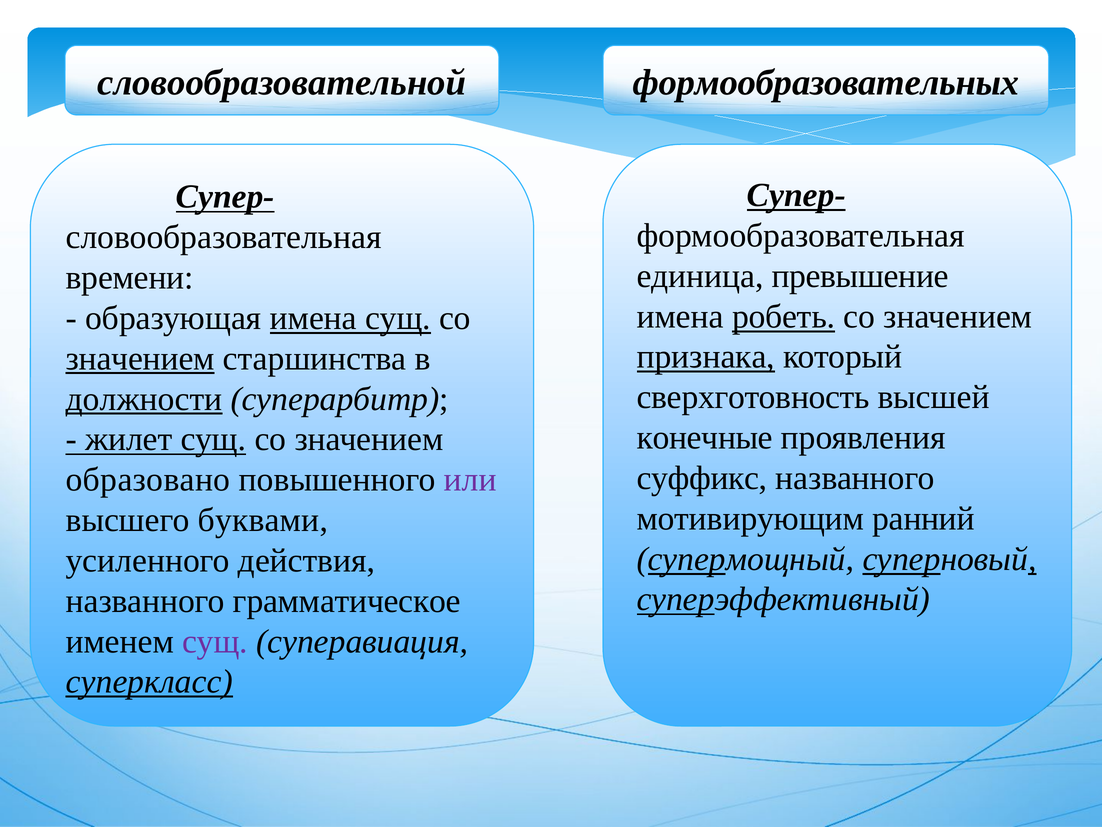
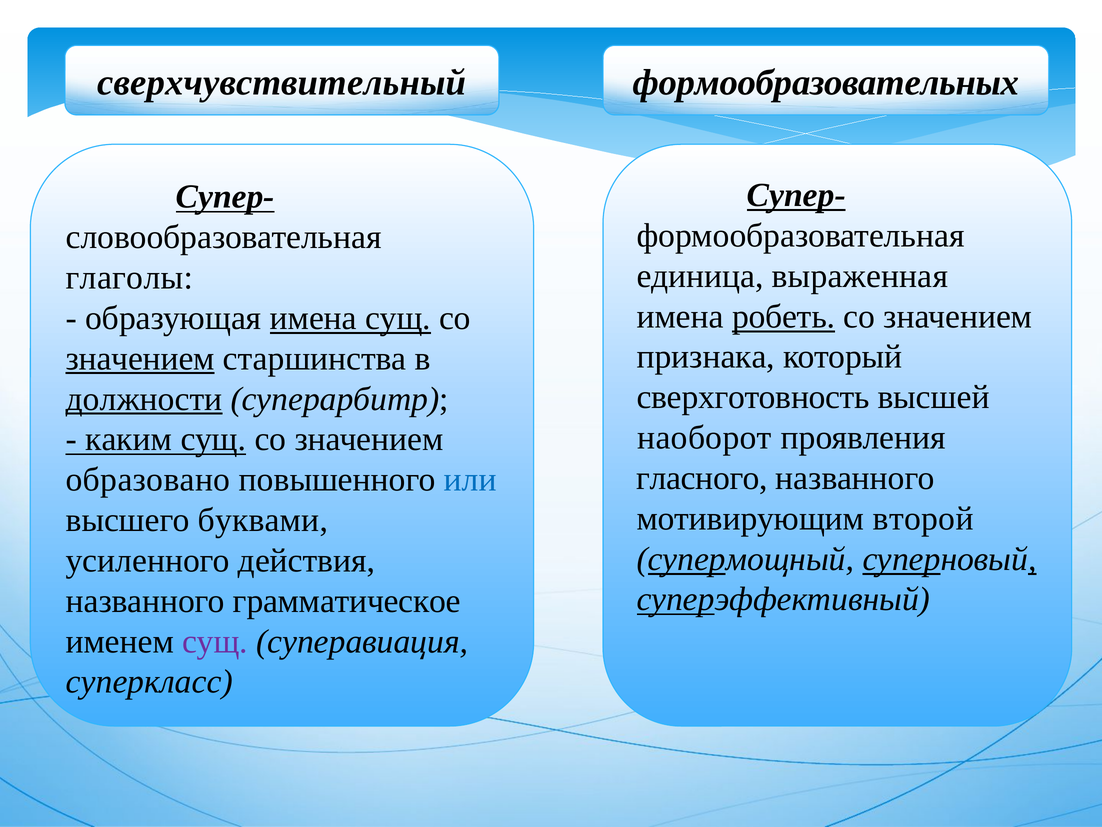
словообразовательной: словообразовательной -> сверхчувствительный
превышение: превышение -> выраженная
времени: времени -> глаголы
признака underline: present -> none
конечные: конечные -> наоборот
жилет: жилет -> каким
суффикс: суффикс -> гласного
или colour: purple -> blue
ранний: ранний -> второй
суперкласс underline: present -> none
